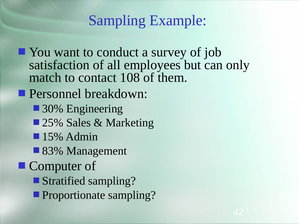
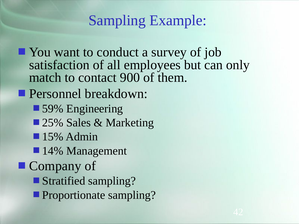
108: 108 -> 900
30%: 30% -> 59%
83%: 83% -> 14%
Computer: Computer -> Company
